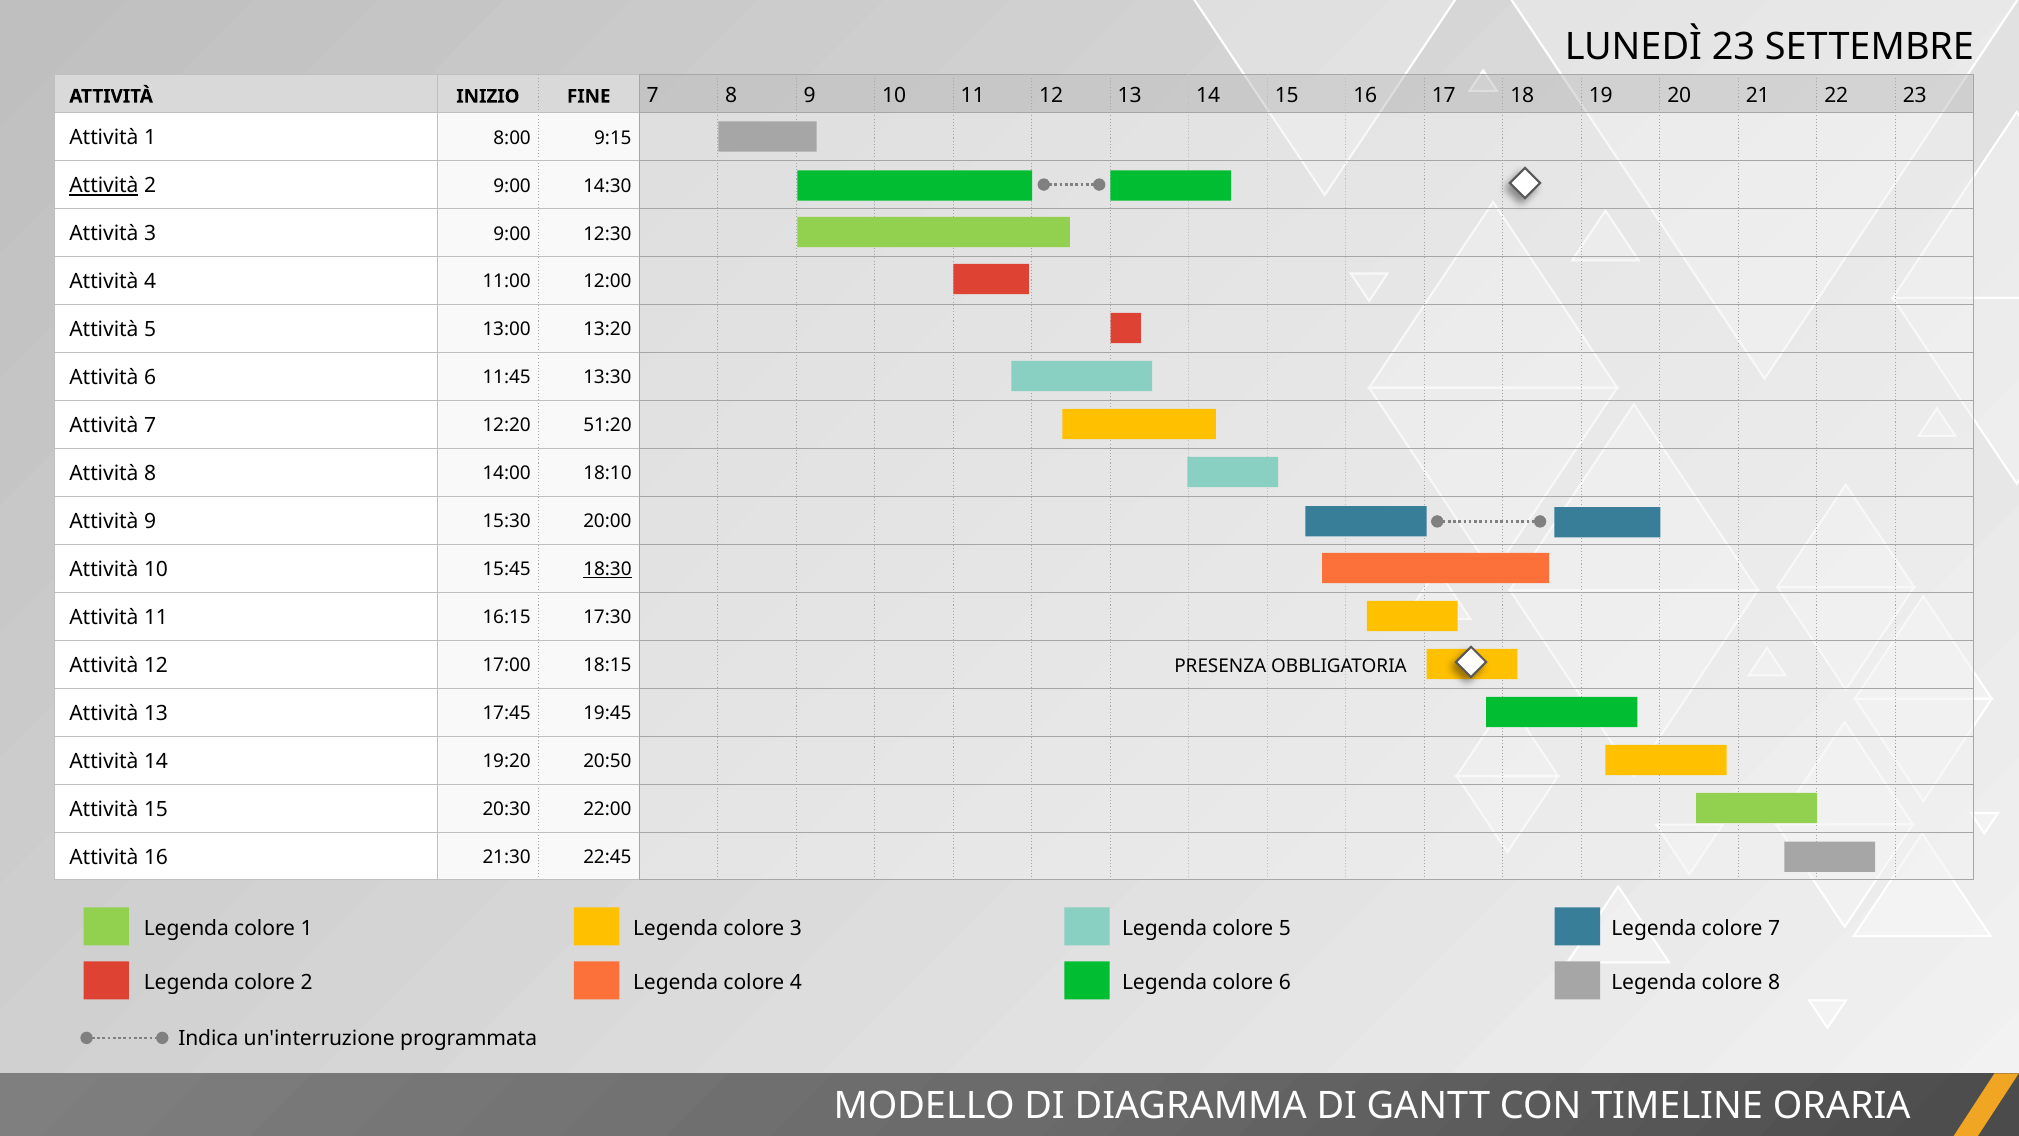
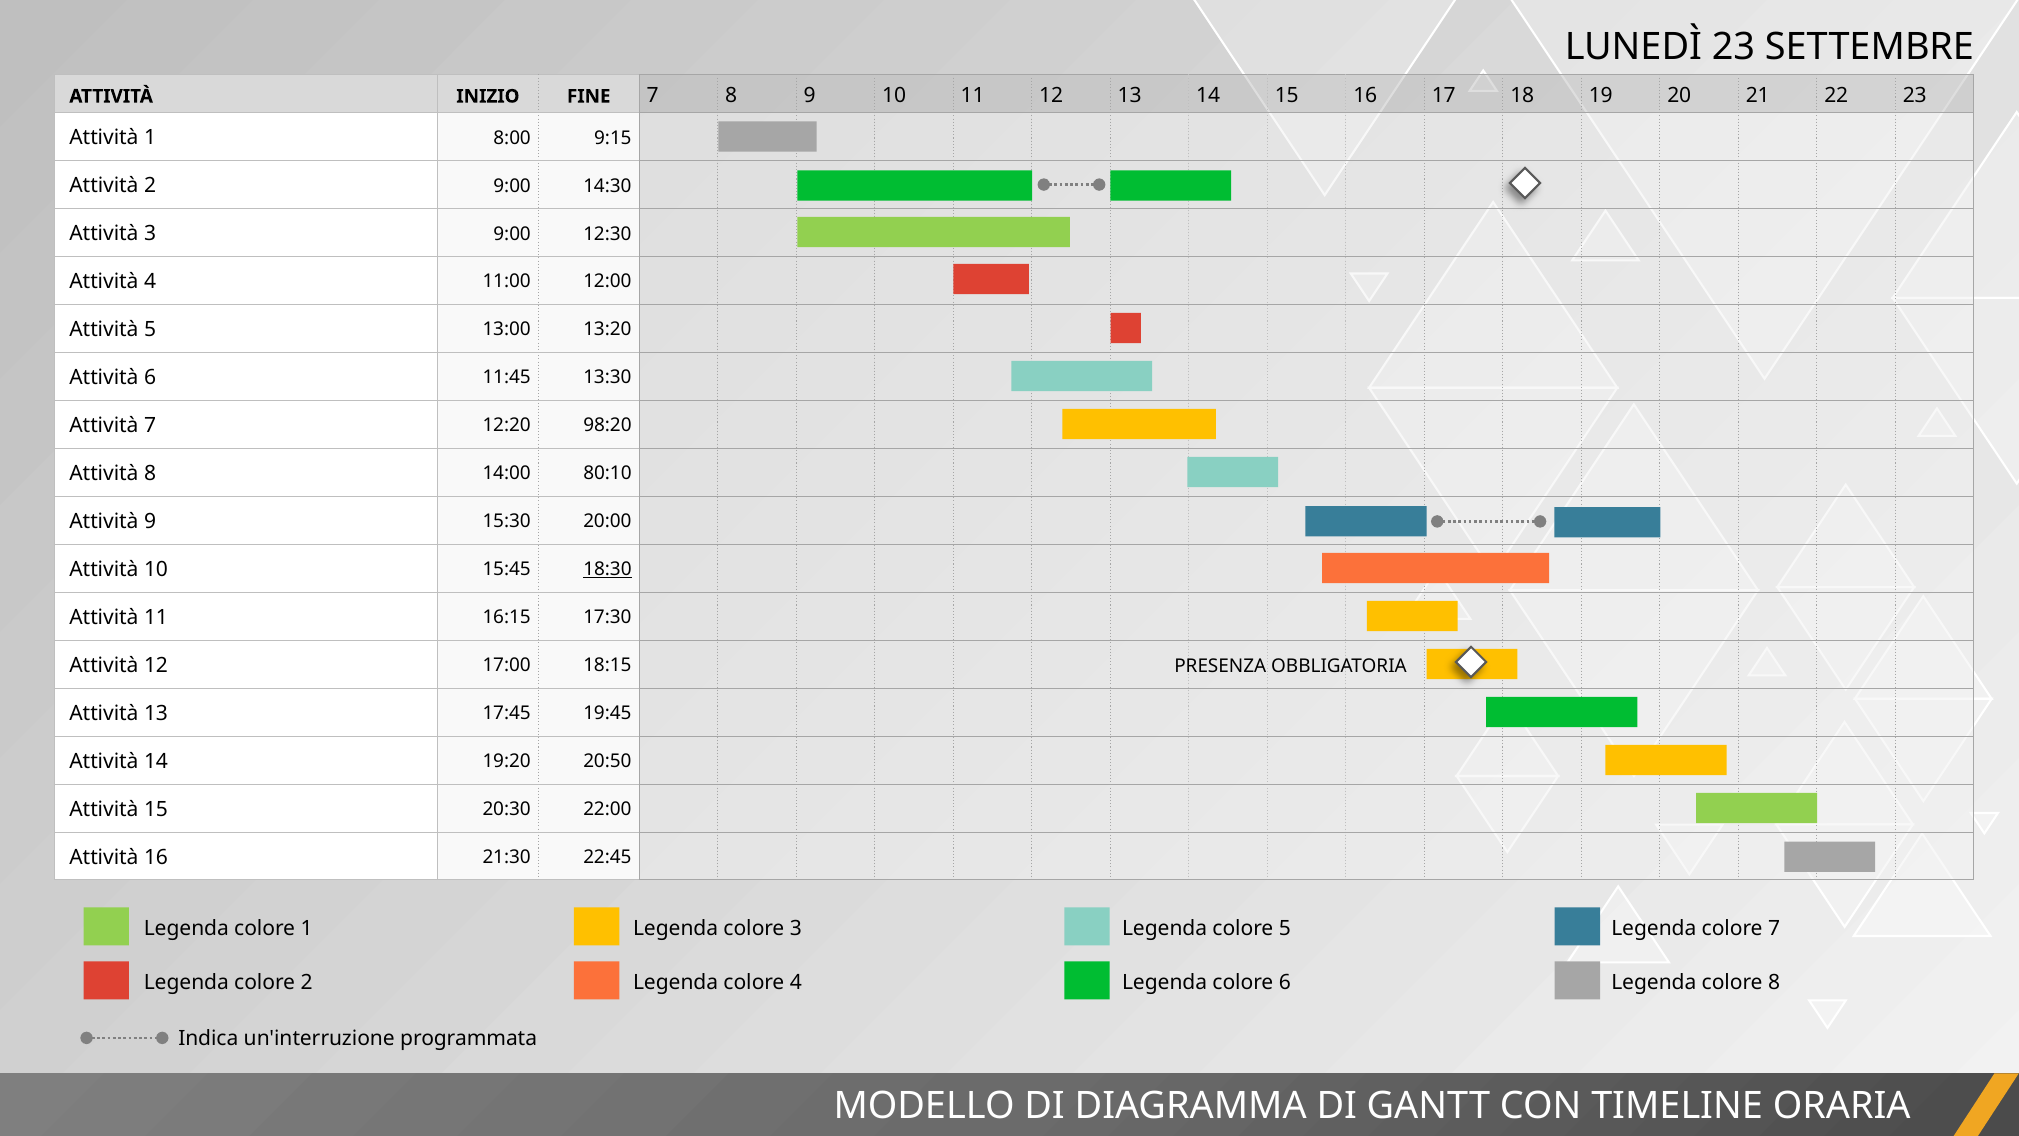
Attività at (104, 186) underline: present -> none
51:20: 51:20 -> 98:20
18:10: 18:10 -> 80:10
